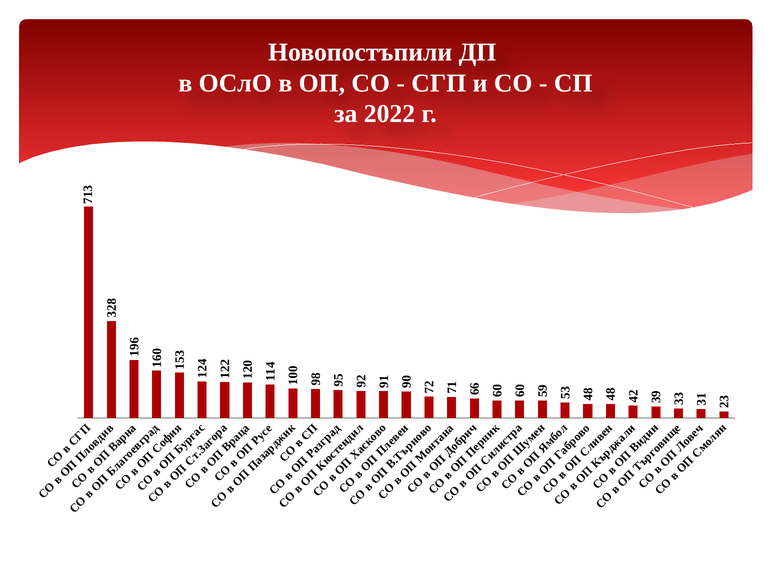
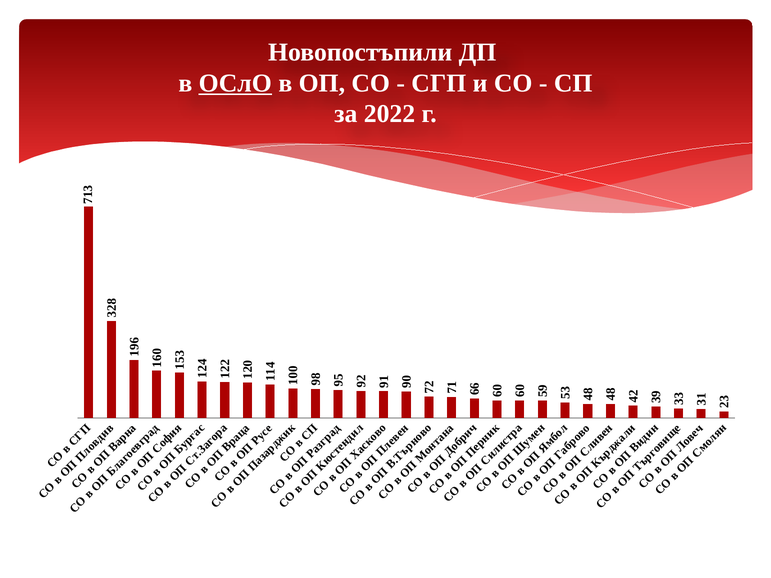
ОСлО underline: none -> present
